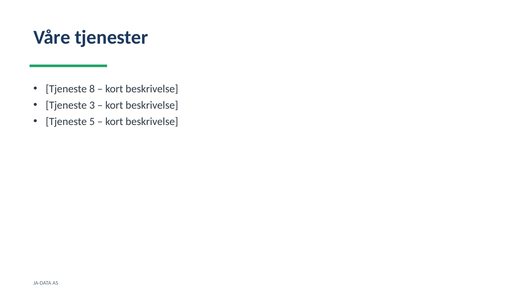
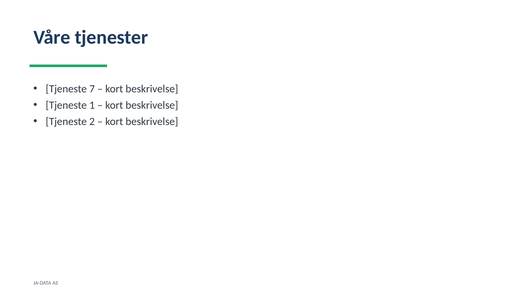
8: 8 -> 7
3: 3 -> 1
5: 5 -> 2
